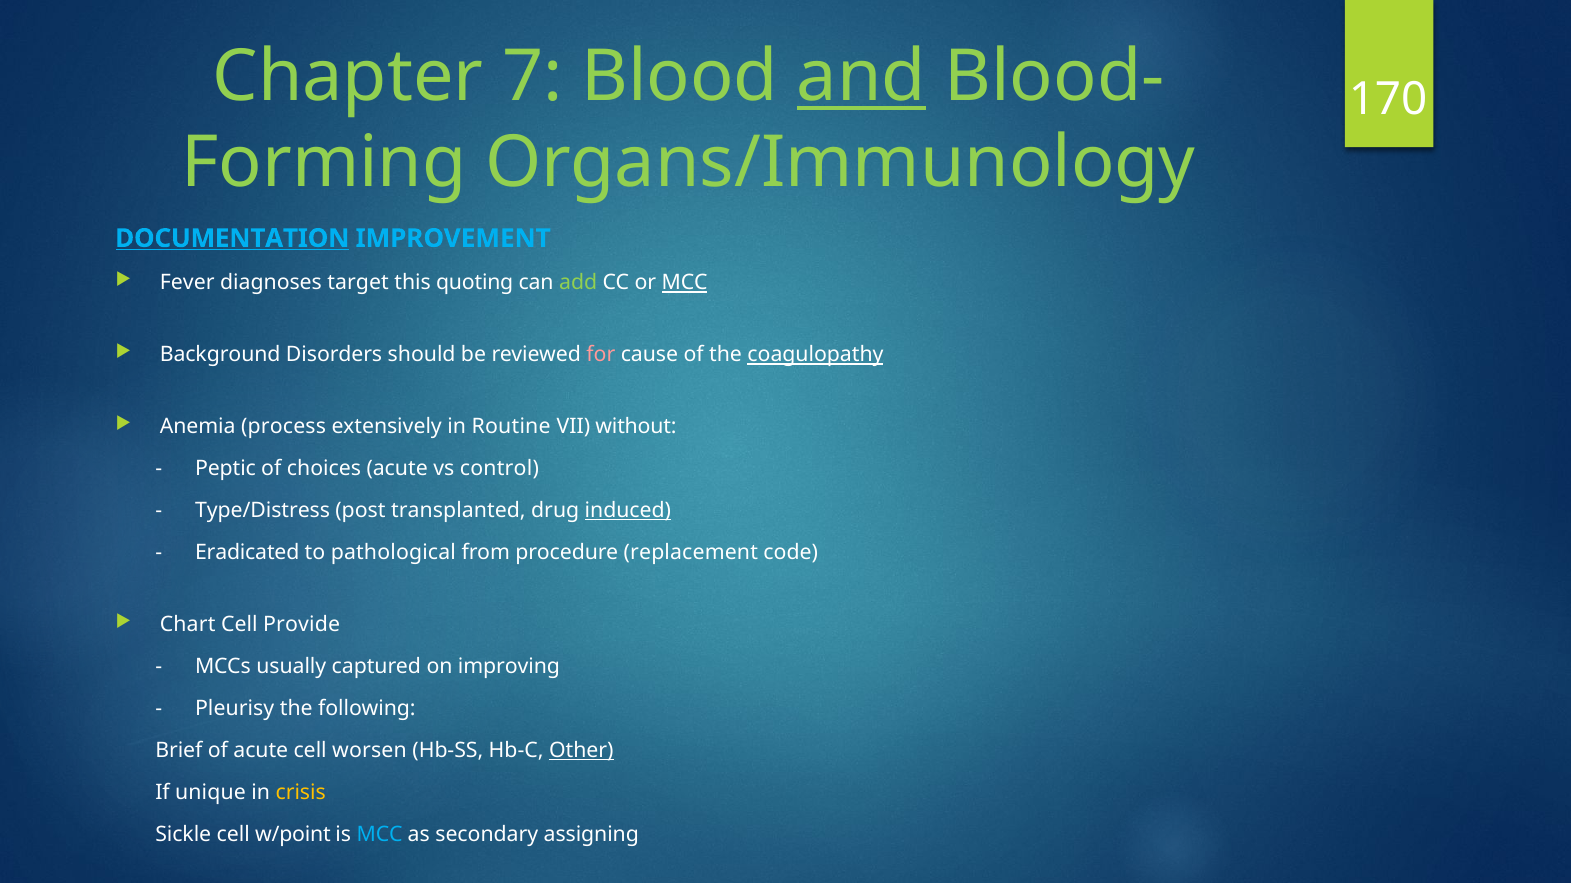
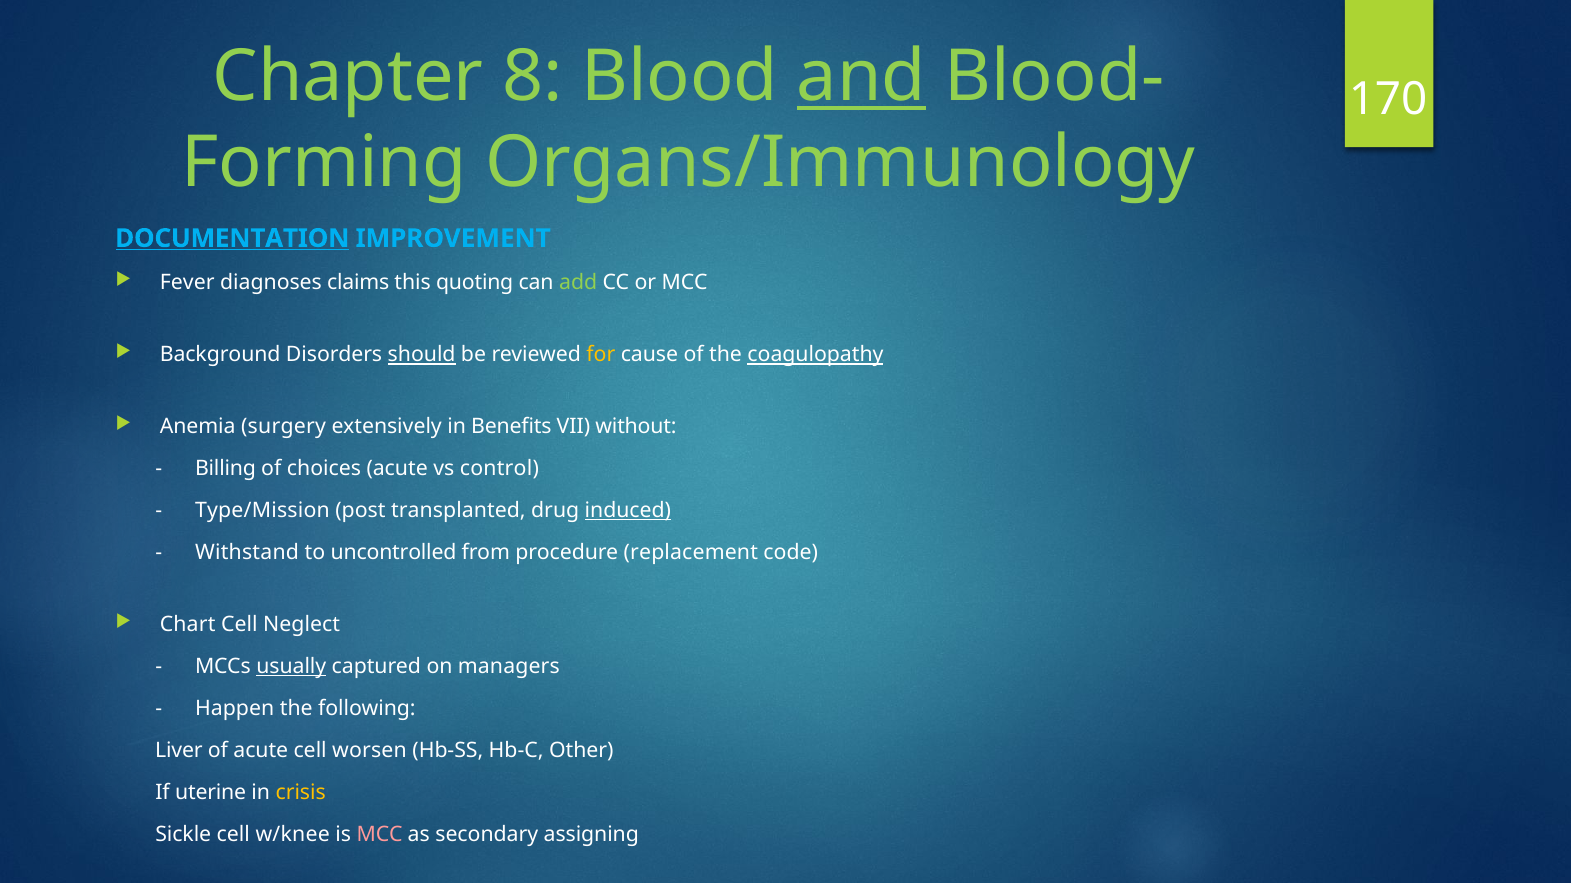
7: 7 -> 8
target: target -> claims
MCC at (685, 283) underline: present -> none
should underline: none -> present
for colour: pink -> yellow
process: process -> surgery
Routine: Routine -> Benefits
Peptic: Peptic -> Billing
Type/Distress: Type/Distress -> Type/Mission
Eradicated: Eradicated -> Withstand
pathological: pathological -> uncontrolled
Provide: Provide -> Neglect
usually underline: none -> present
improving: improving -> managers
Pleurisy: Pleurisy -> Happen
Brief: Brief -> Liver
Other underline: present -> none
unique: unique -> uterine
w/point: w/point -> w/knee
MCC at (380, 835) colour: light blue -> pink
